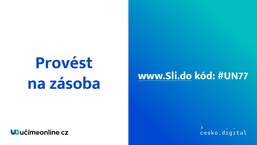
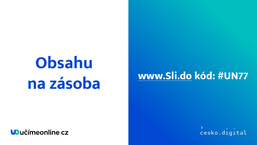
Provést: Provést -> Obsahu
